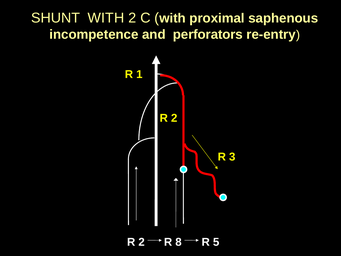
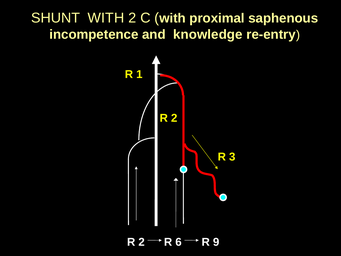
perforators: perforators -> knowledge
8: 8 -> 6
5: 5 -> 9
